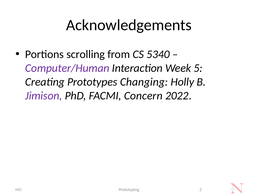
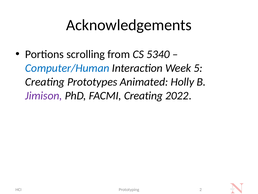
Computer/Human colour: purple -> blue
Changing: Changing -> Animated
FACMI Concern: Concern -> Creating
